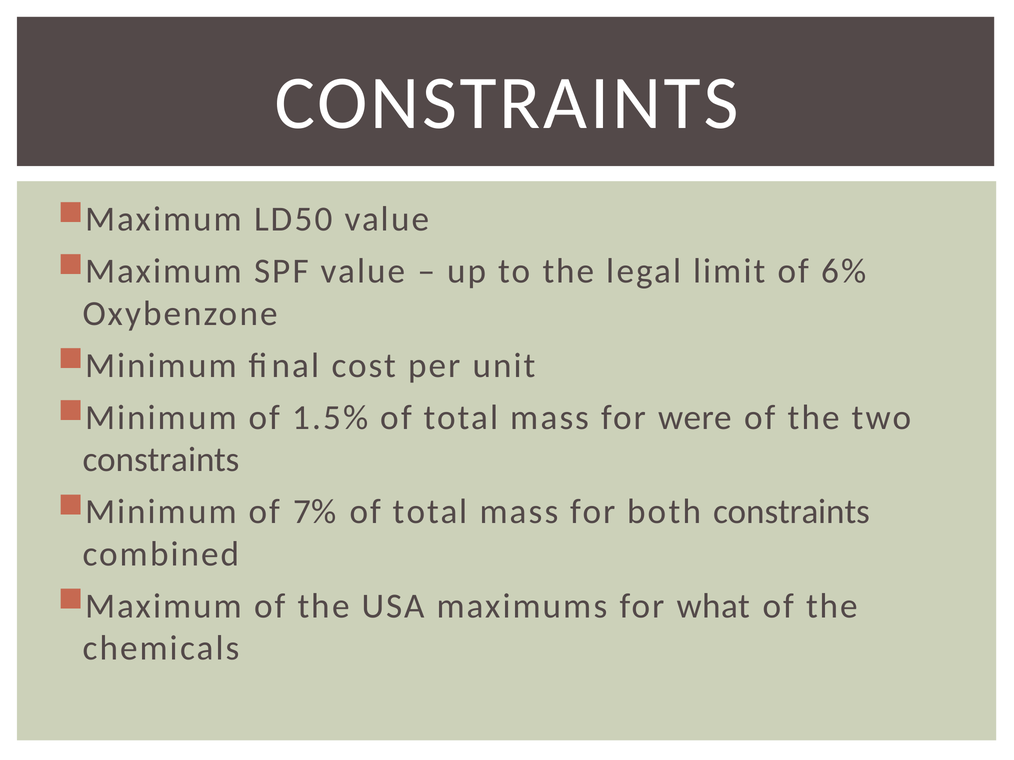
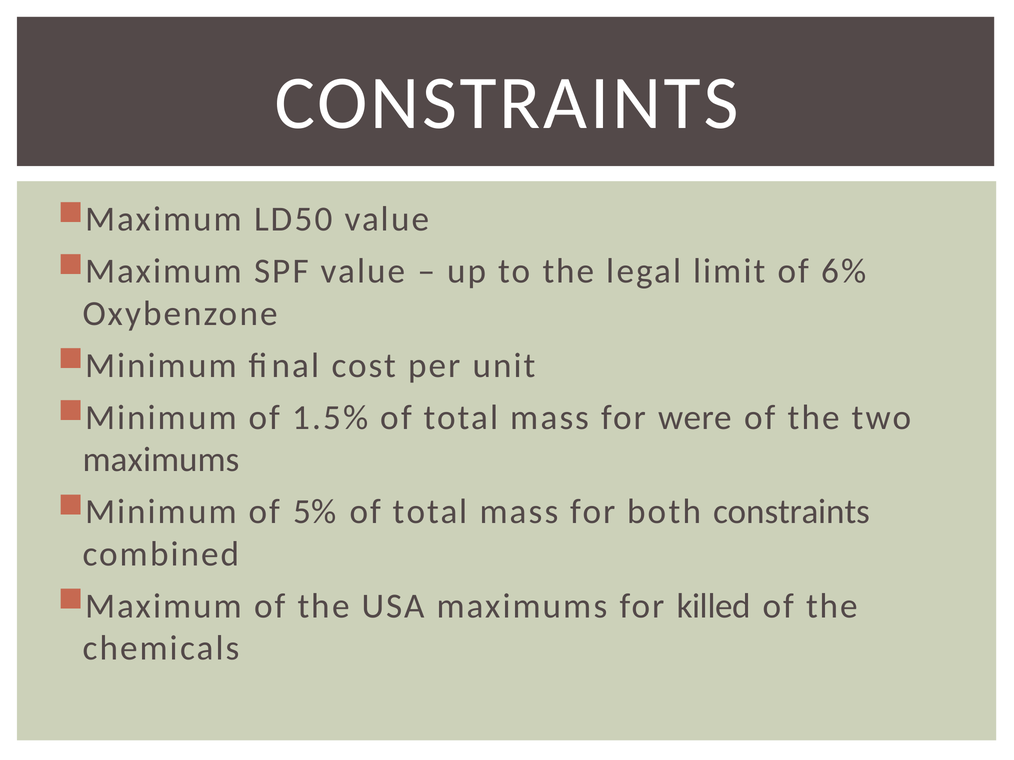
constraints at (161, 460): constraints -> maximums
7%: 7% -> 5%
what: what -> killed
